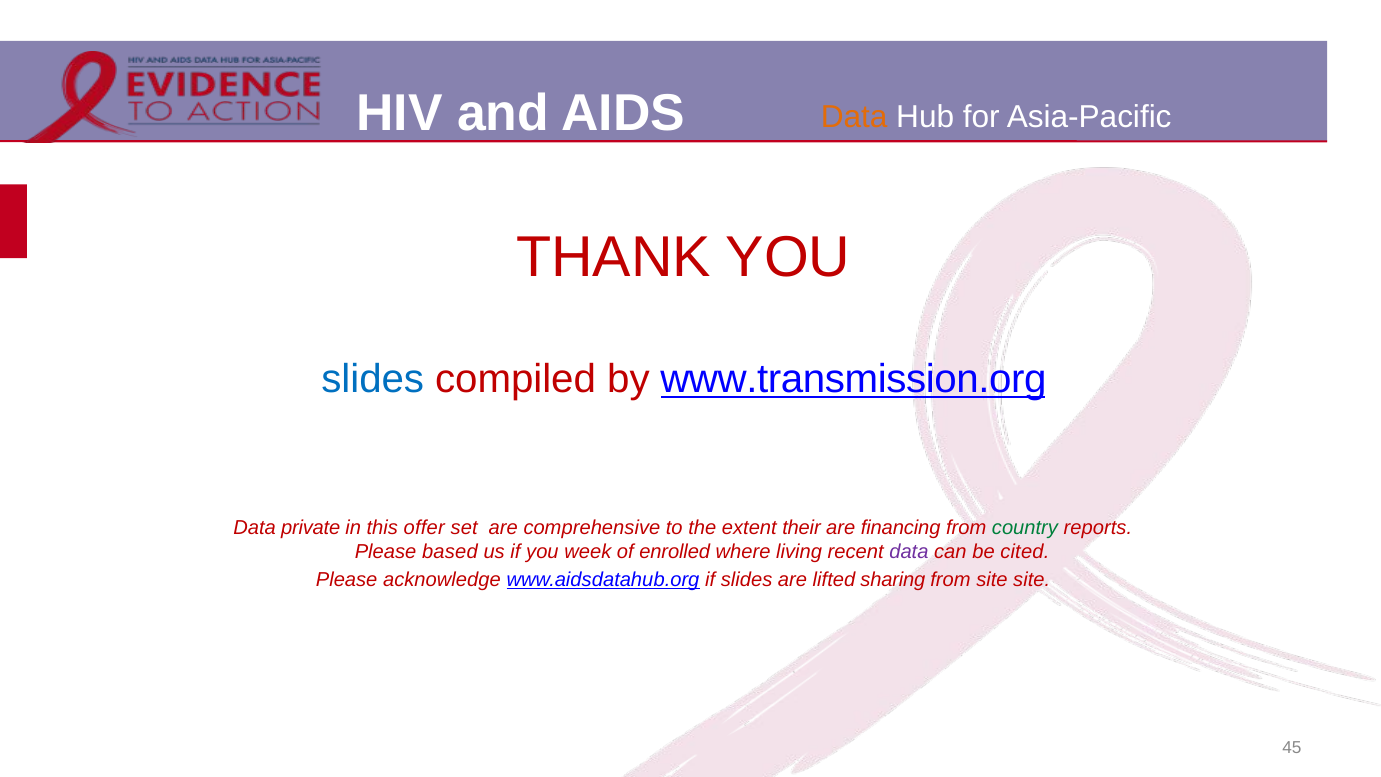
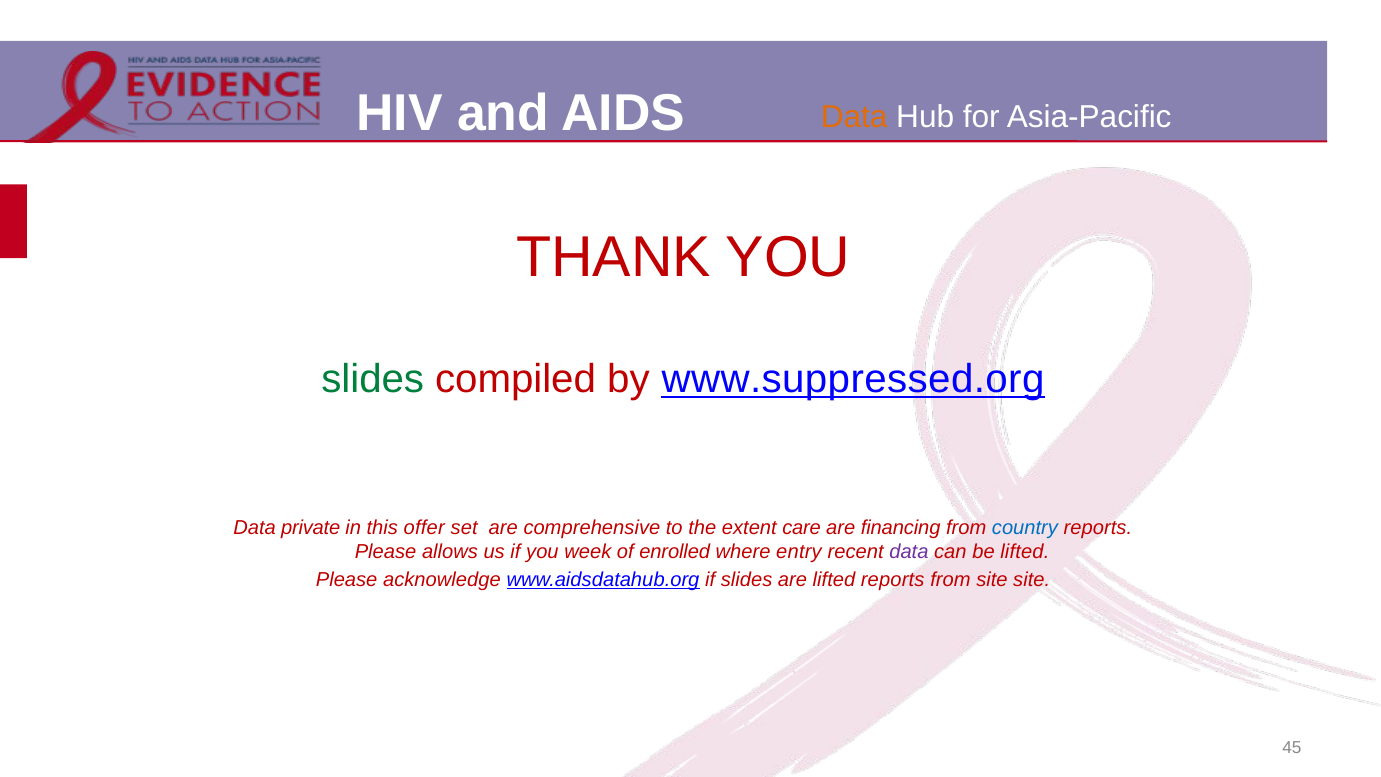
slides at (373, 379) colour: blue -> green
www.transmission.org: www.transmission.org -> www.suppressed.org
their: their -> care
country colour: green -> blue
based: based -> allows
living: living -> entry
be cited: cited -> lifted
lifted sharing: sharing -> reports
